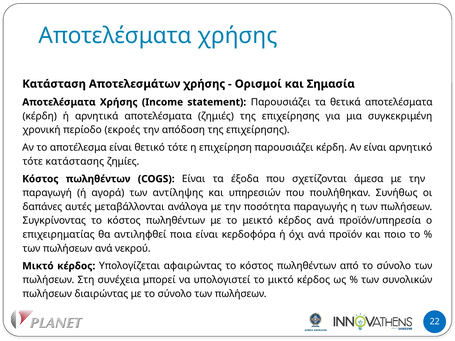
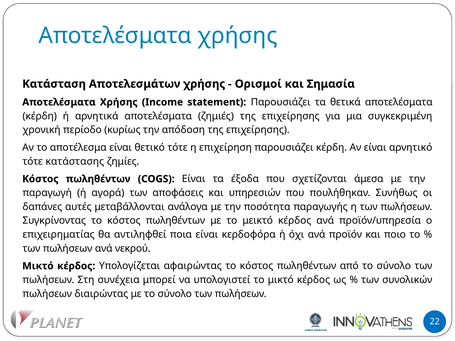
εκροές: εκροές -> κυρίως
αντίληψης: αντίληψης -> αποφάσεις
